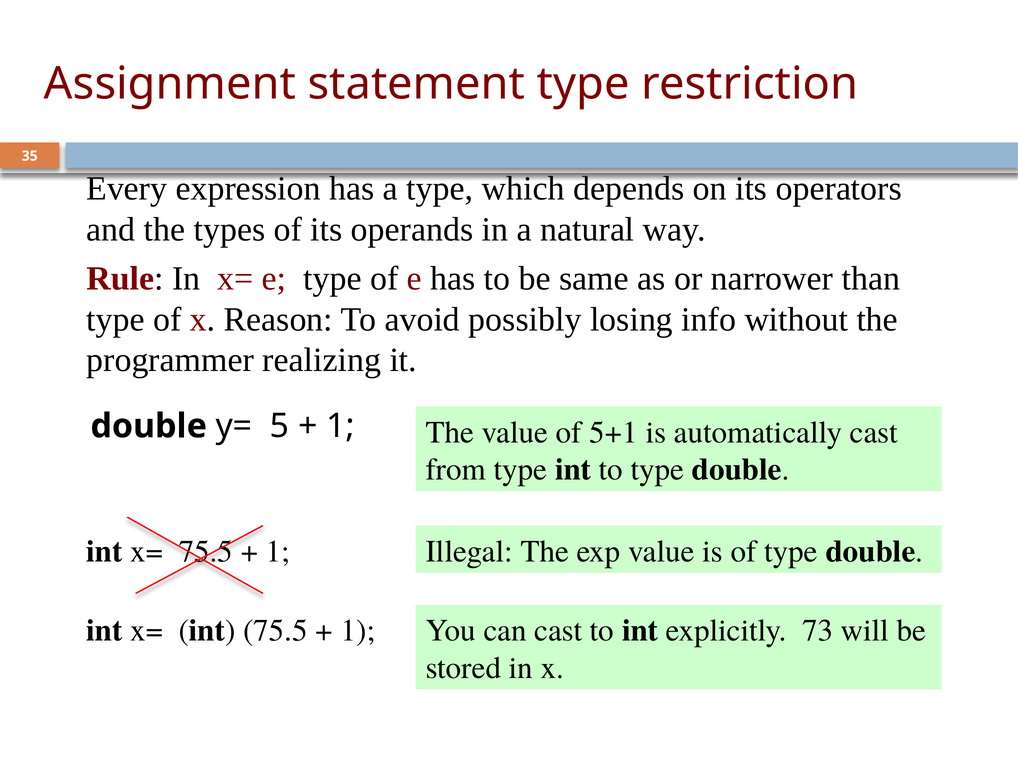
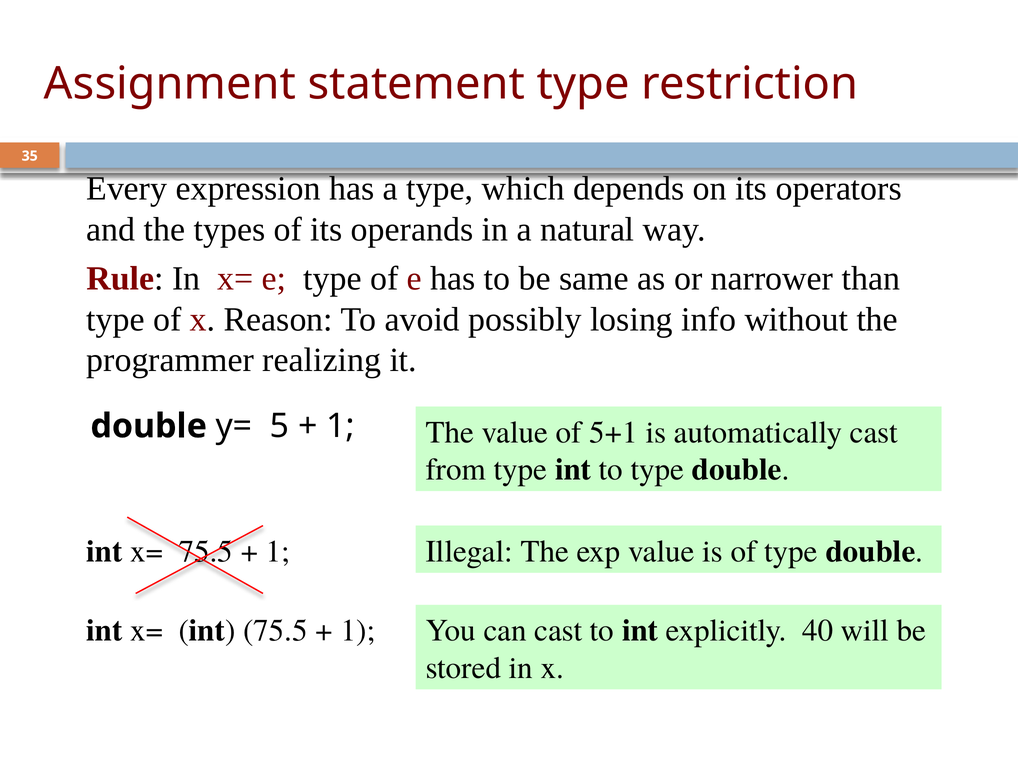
73: 73 -> 40
